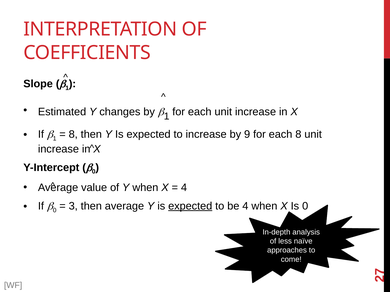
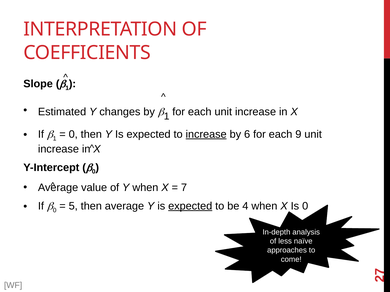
8 at (73, 135): 8 -> 0
increase at (206, 135) underline: none -> present
9: 9 -> 6
each 8: 8 -> 9
4 at (184, 188): 4 -> 7
3: 3 -> 5
